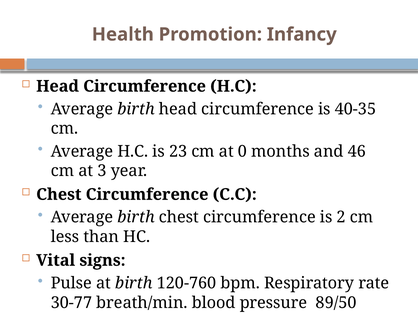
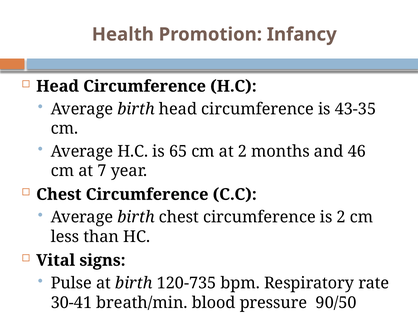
40-35: 40-35 -> 43-35
23: 23 -> 65
at 0: 0 -> 2
3: 3 -> 7
120-760: 120-760 -> 120-735
30-77: 30-77 -> 30-41
89/50: 89/50 -> 90/50
